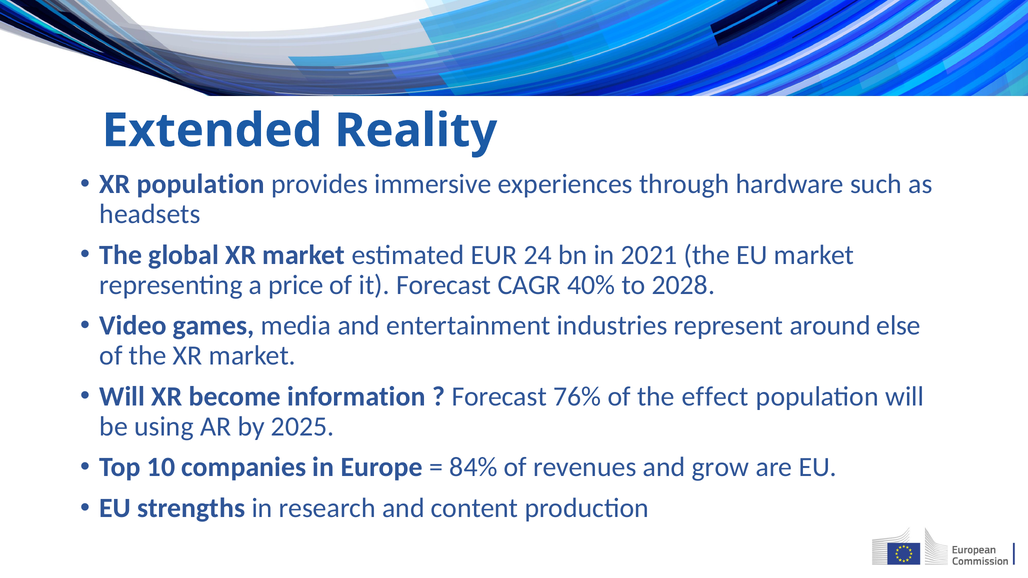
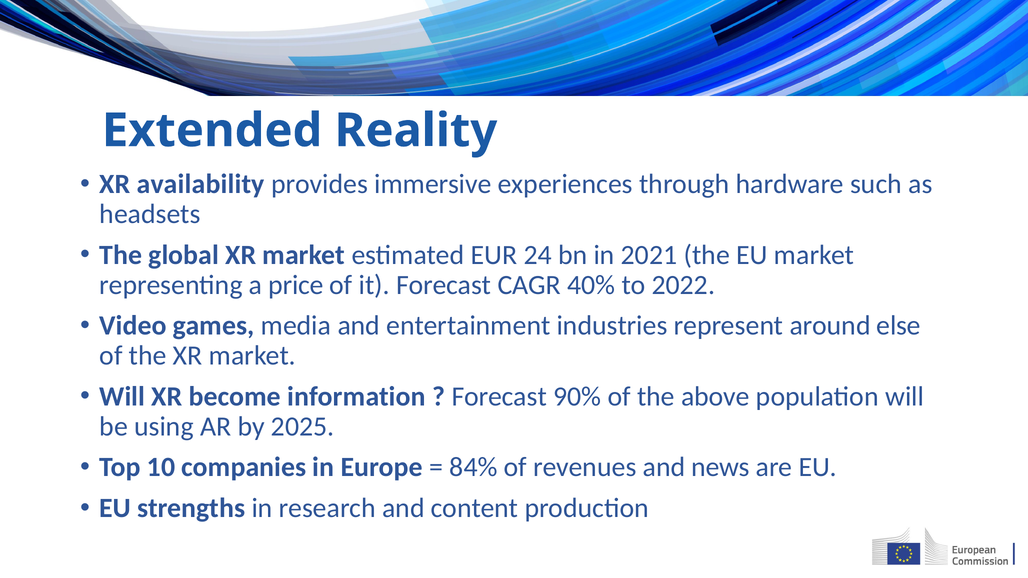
XR population: population -> availability
2028: 2028 -> 2022
76%: 76% -> 90%
effect: effect -> above
grow: grow -> news
